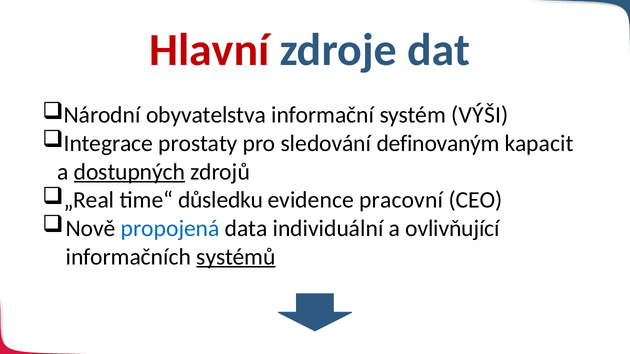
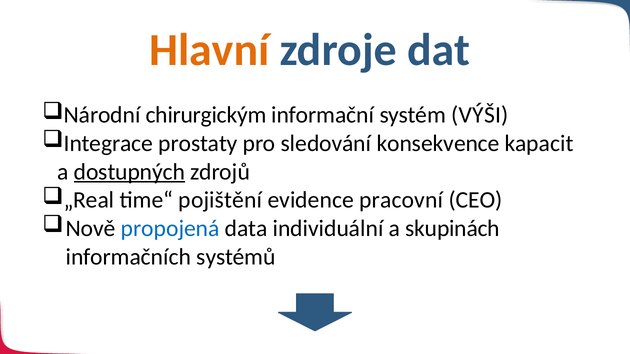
Hlavní colour: red -> orange
obyvatelstva: obyvatelstva -> chirurgickým
definovaným: definovaným -> konsekvence
důsledku: důsledku -> pojištění
ovlivňující: ovlivňující -> skupinách
systémů underline: present -> none
